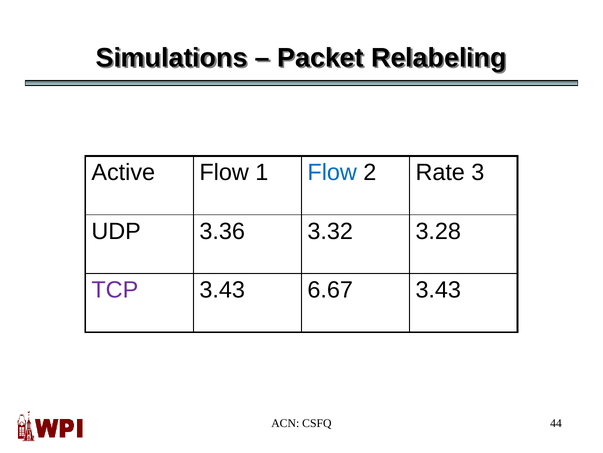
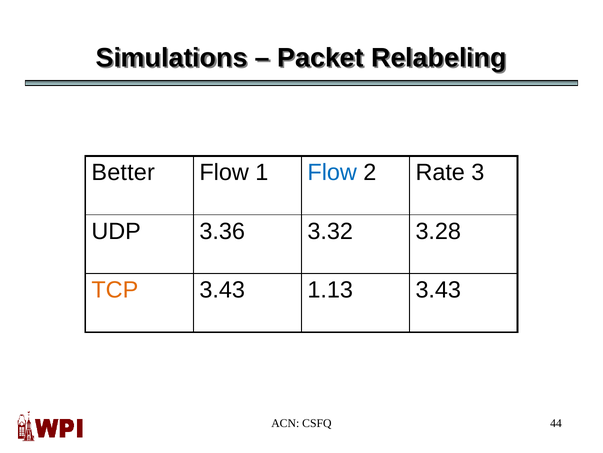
Active: Active -> Better
TCP colour: purple -> orange
6.67: 6.67 -> 1.13
